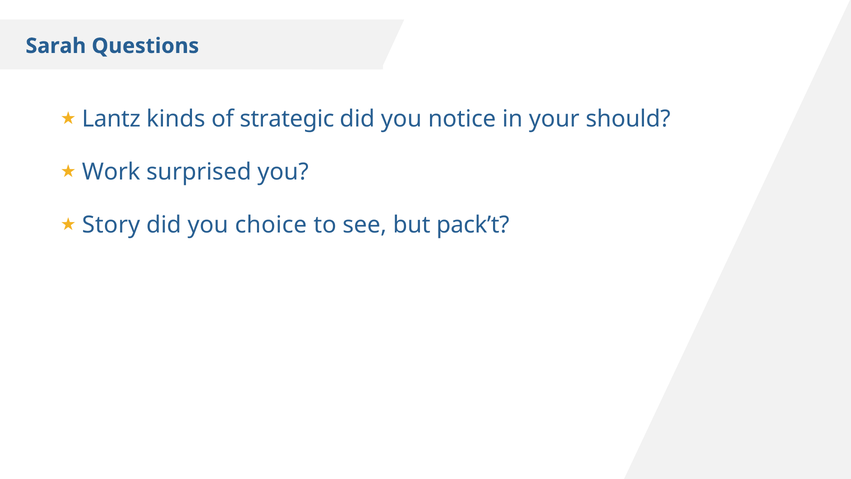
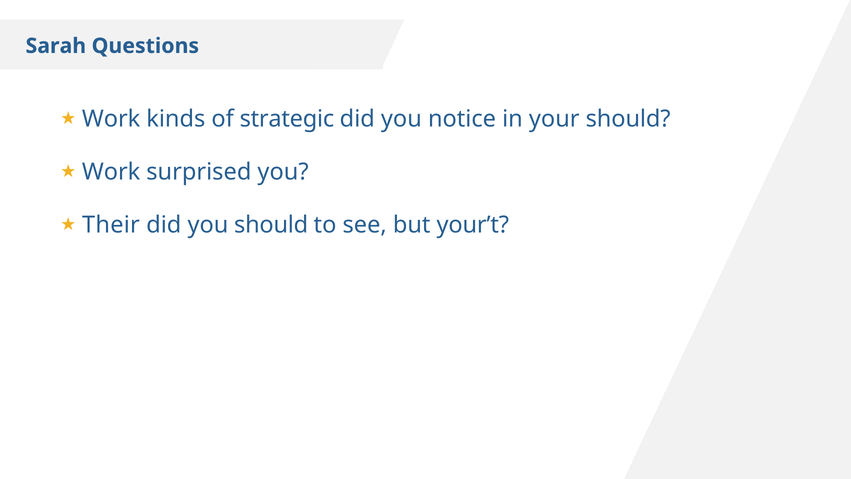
Lantz at (111, 119): Lantz -> Work
Story: Story -> Their
you choice: choice -> should
pack’t: pack’t -> your’t
